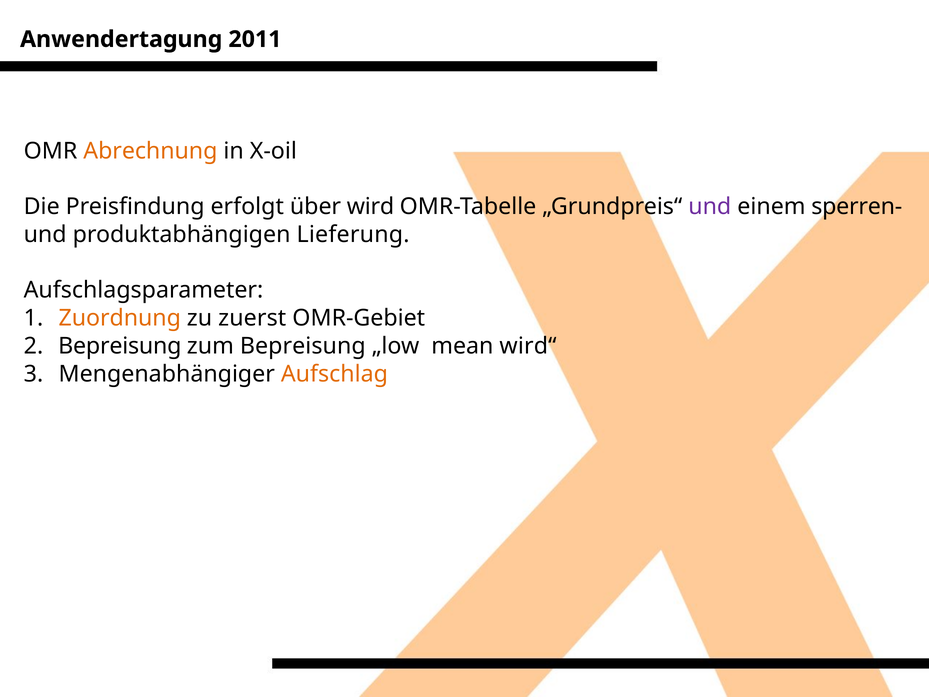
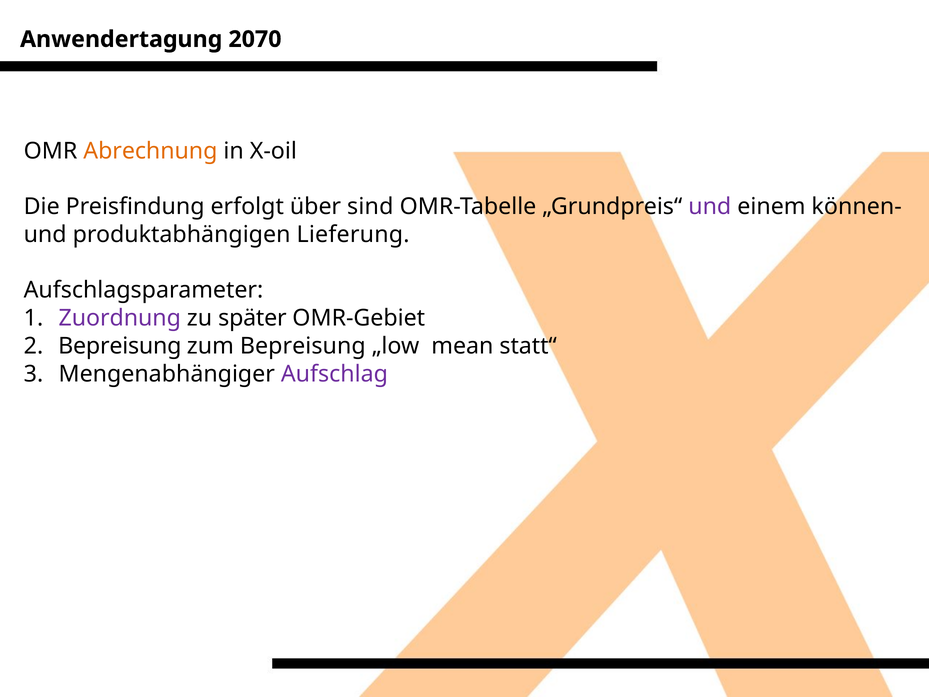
2011: 2011 -> 2070
wird: wird -> sind
sperren-: sperren- -> können-
Zuordnung colour: orange -> purple
zuerst: zuerst -> später
wird“: wird“ -> statt“
Aufschlag colour: orange -> purple
